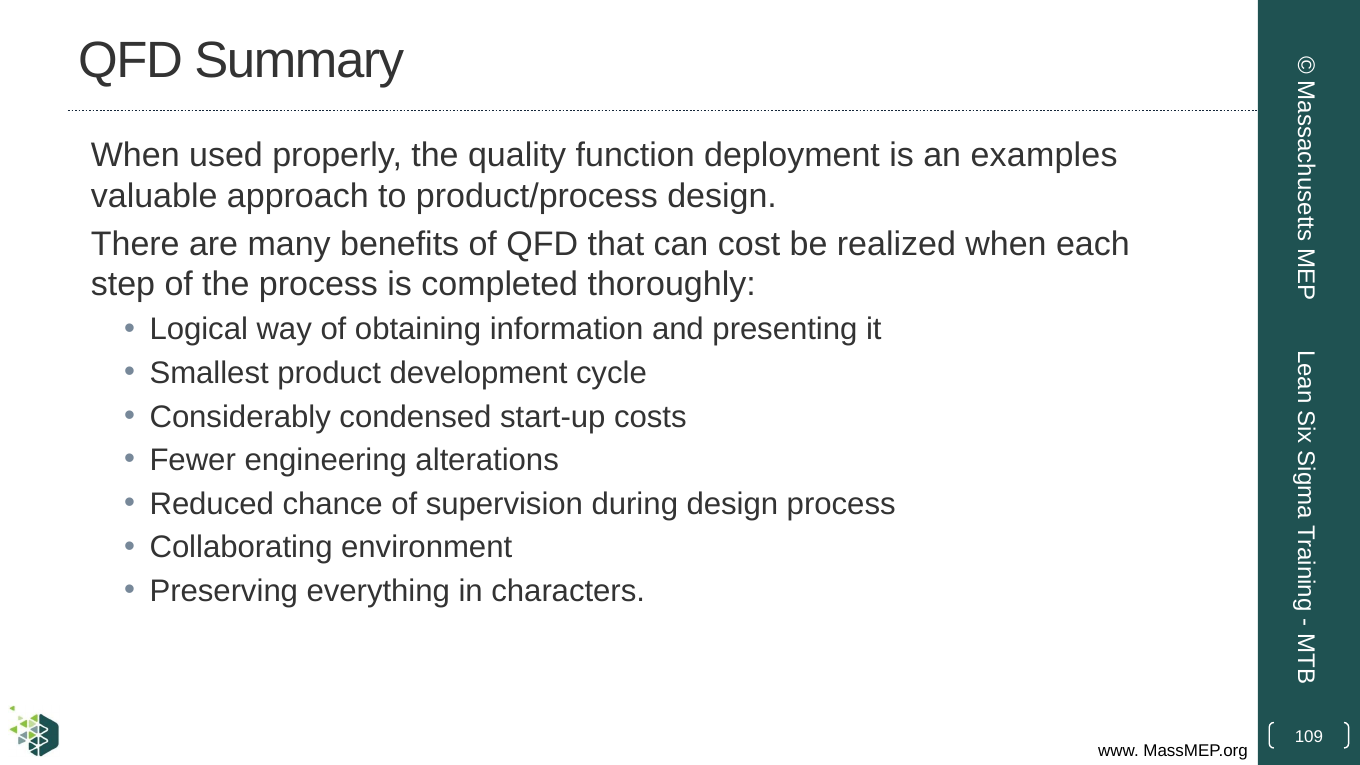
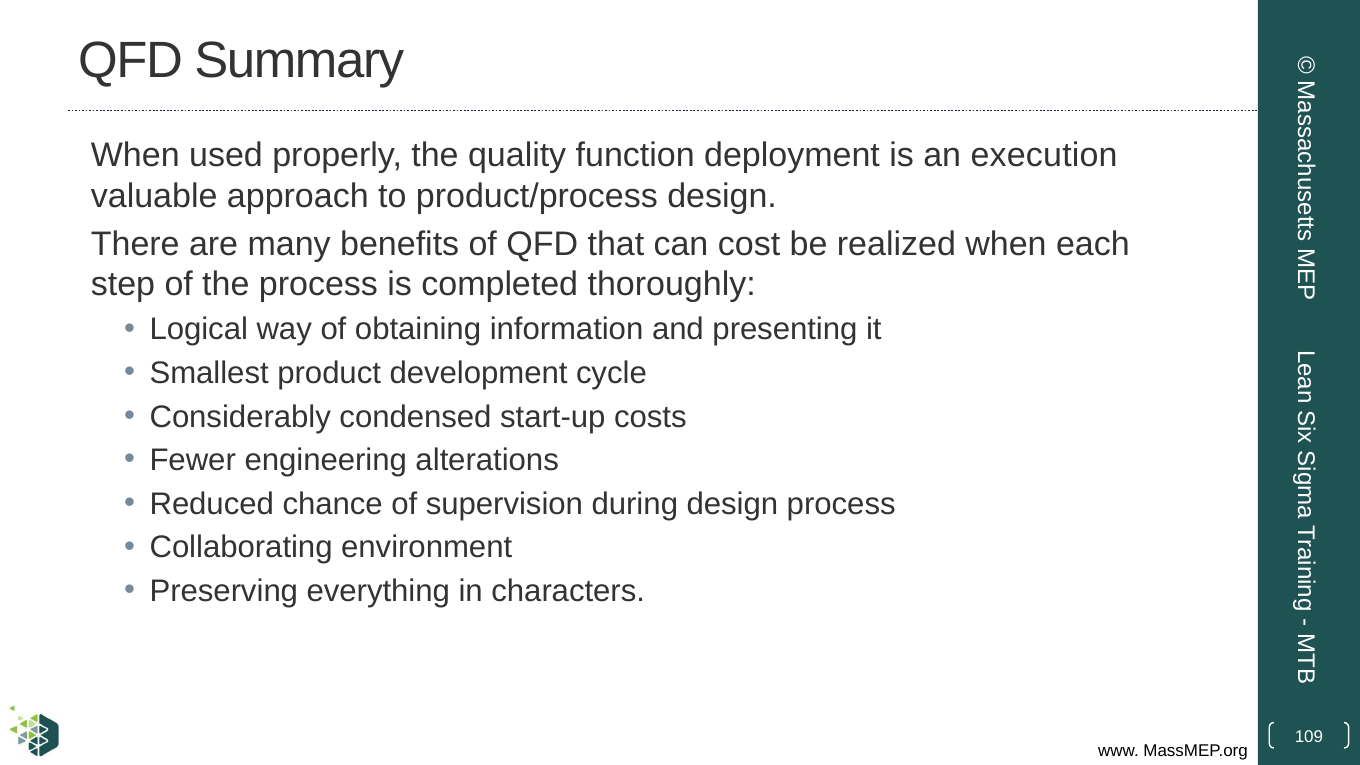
examples: examples -> execution
